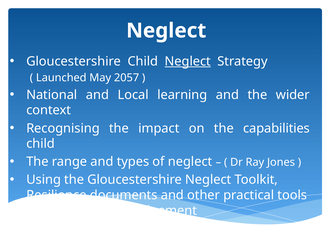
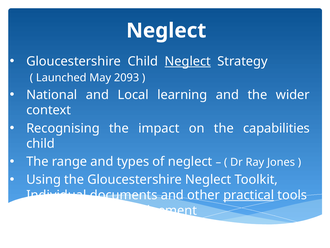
2057: 2057 -> 2093
Resilience: Resilience -> Individual
practical underline: none -> present
